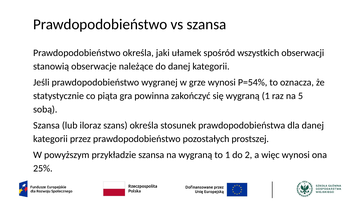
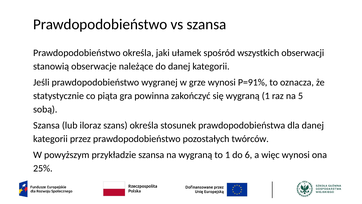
P=54%: P=54% -> P=91%
prostszej: prostszej -> twórców
2: 2 -> 6
